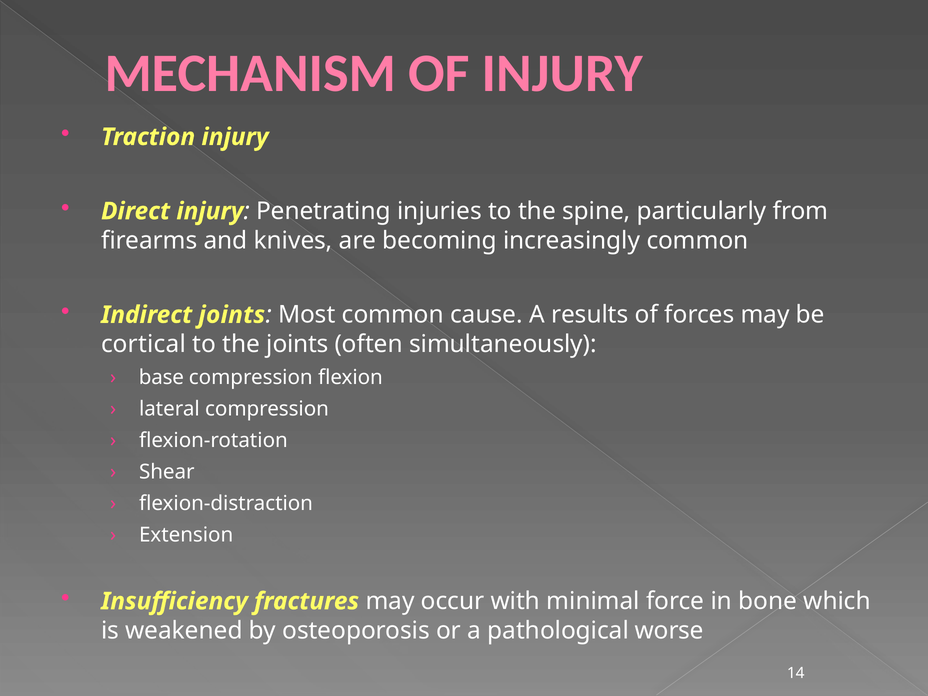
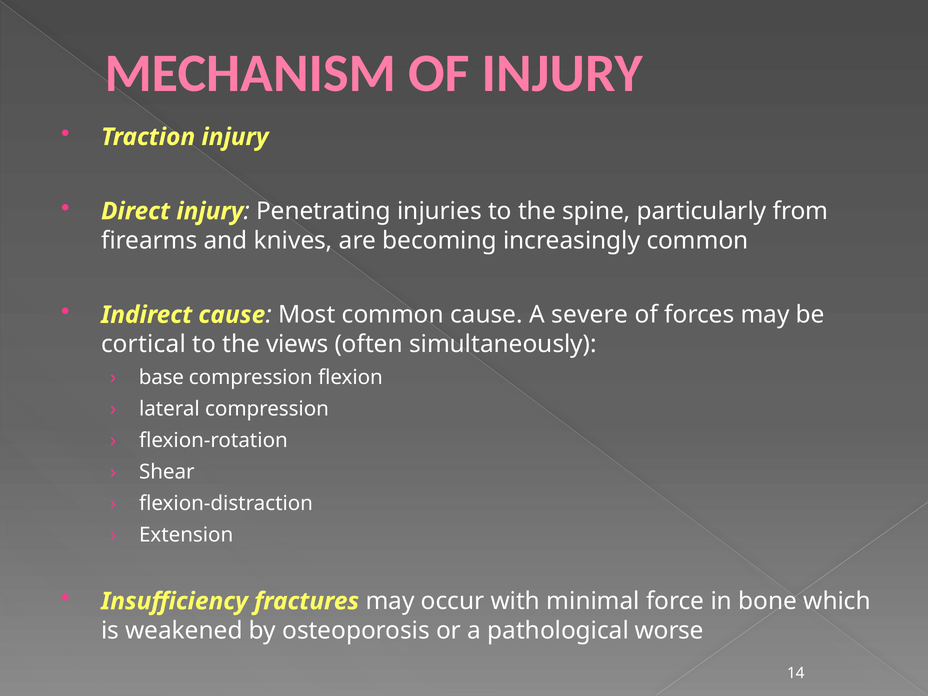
Indirect joints: joints -> cause
results: results -> severe
the joints: joints -> views
